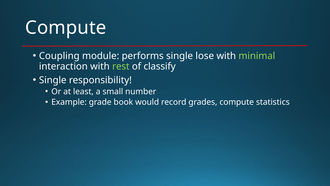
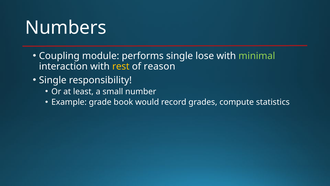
Compute at (66, 28): Compute -> Numbers
rest colour: light green -> yellow
classify: classify -> reason
